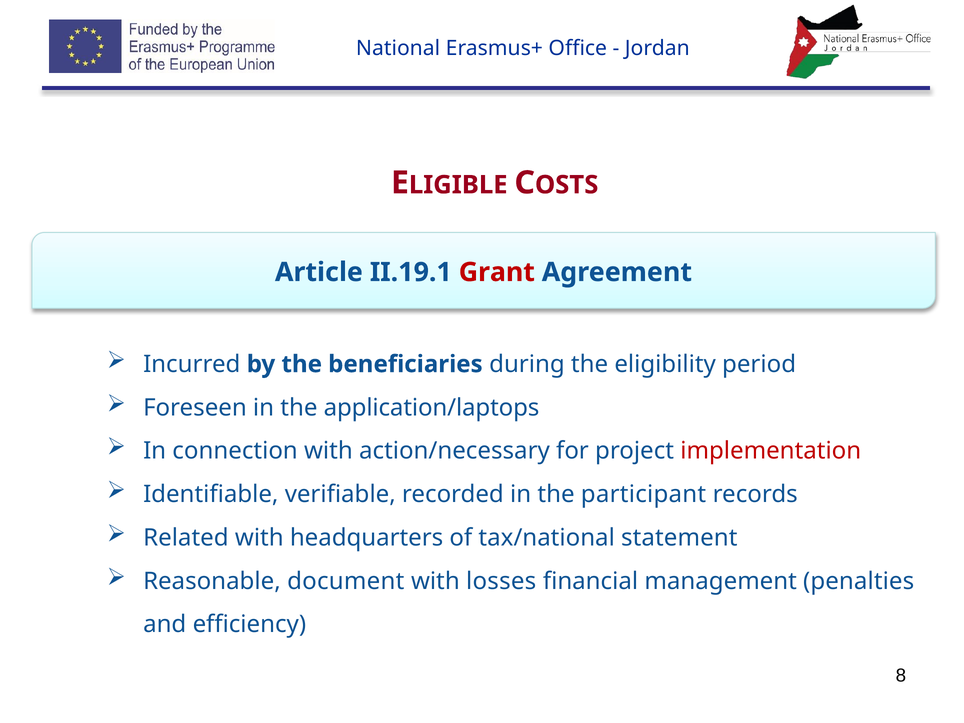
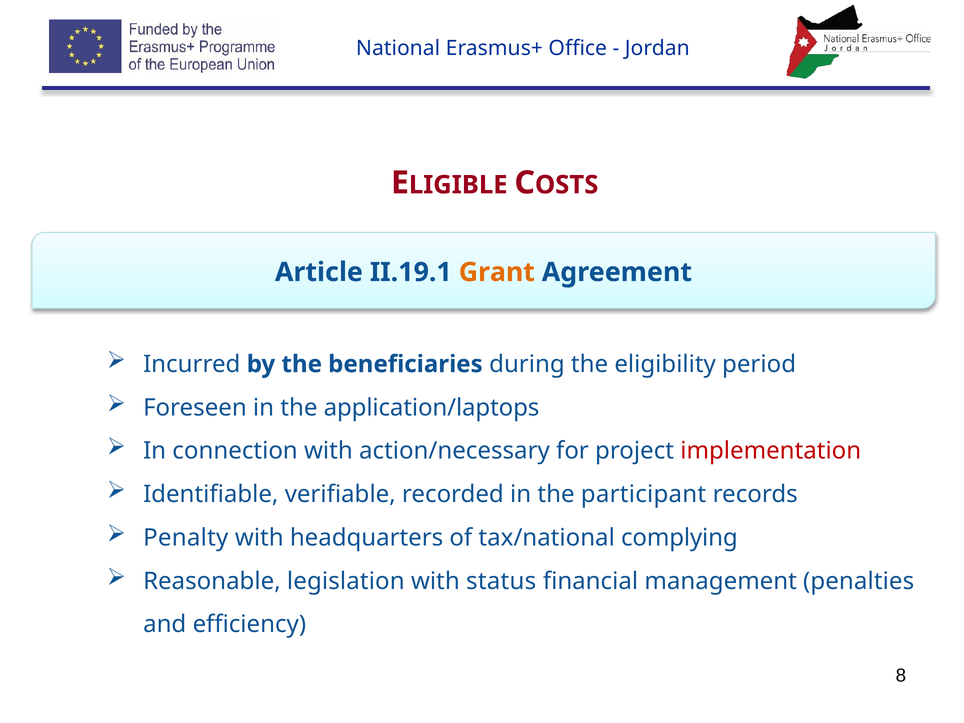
Grant colour: red -> orange
Related: Related -> Penalty
statement: statement -> complying
document: document -> legislation
losses: losses -> status
